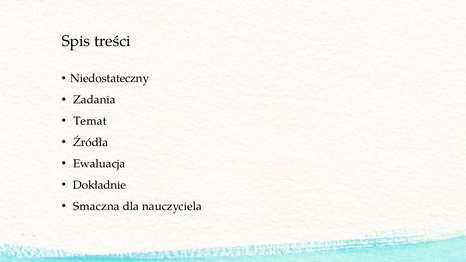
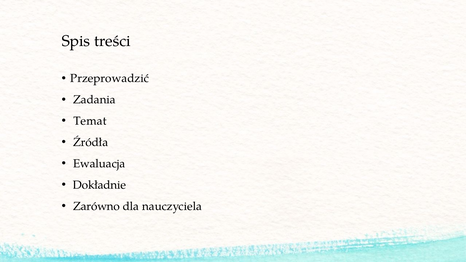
Niedostateczny: Niedostateczny -> Przeprowadzić
Smaczna: Smaczna -> Zarówno
